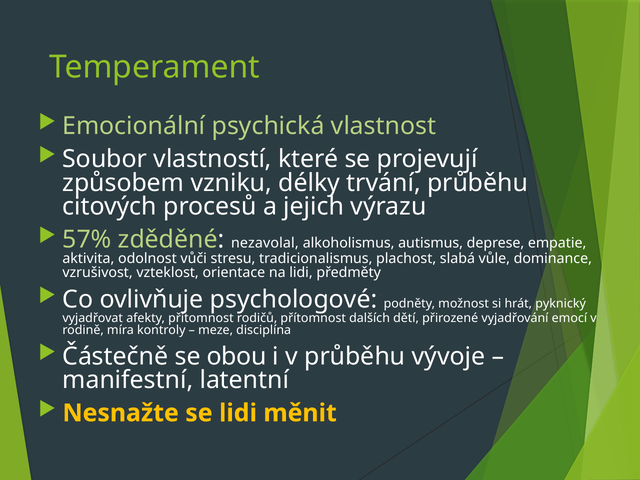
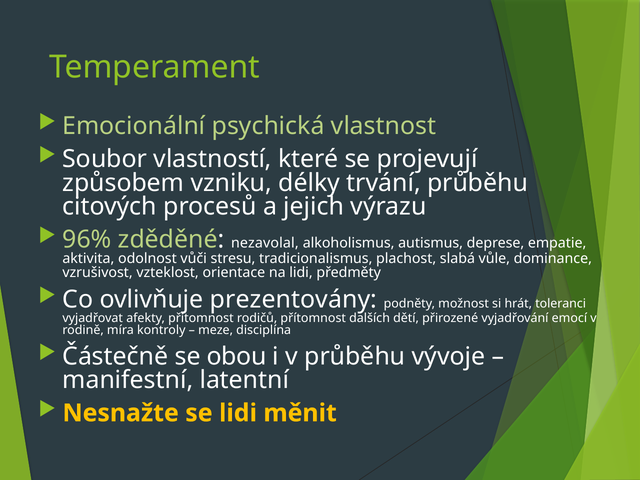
57%: 57% -> 96%
psychologové: psychologové -> prezentovány
pyknický: pyknický -> toleranci
